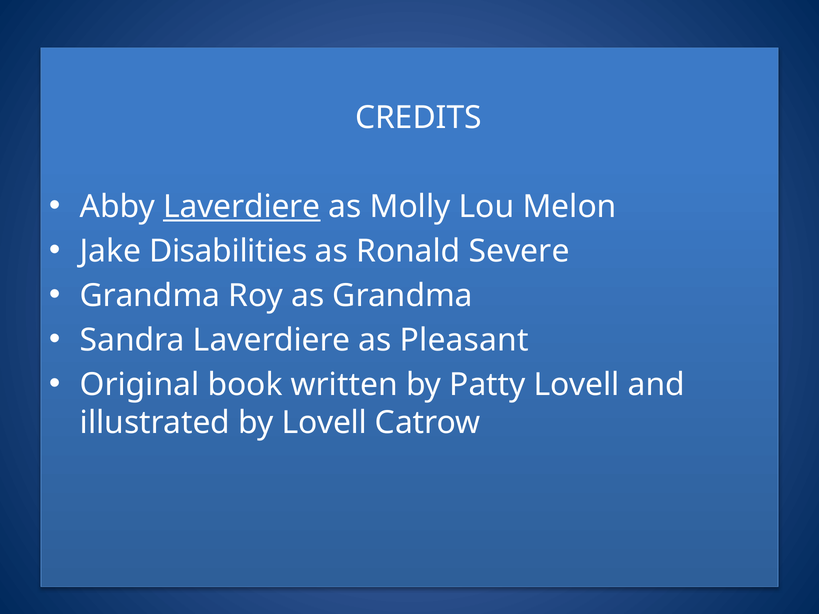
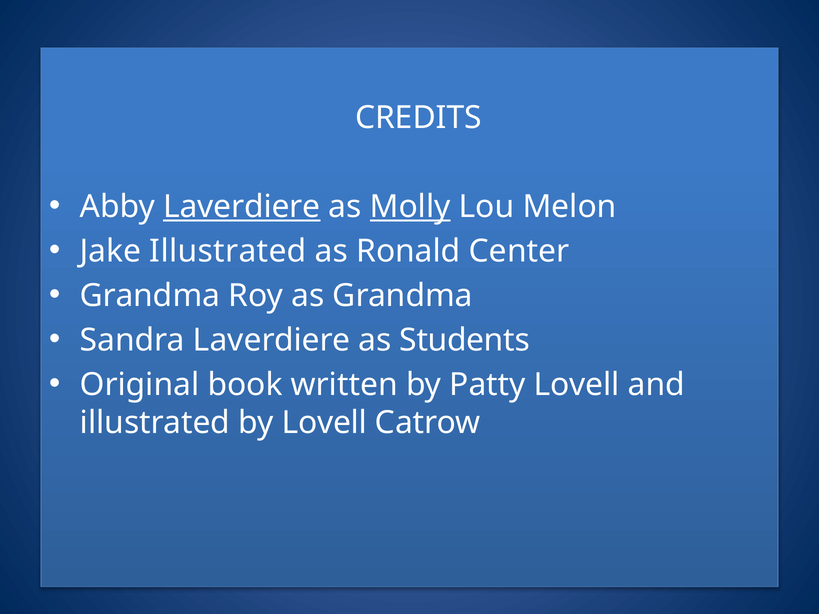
Molly underline: none -> present
Jake Disabilities: Disabilities -> Illustrated
Severe: Severe -> Center
Pleasant: Pleasant -> Students
